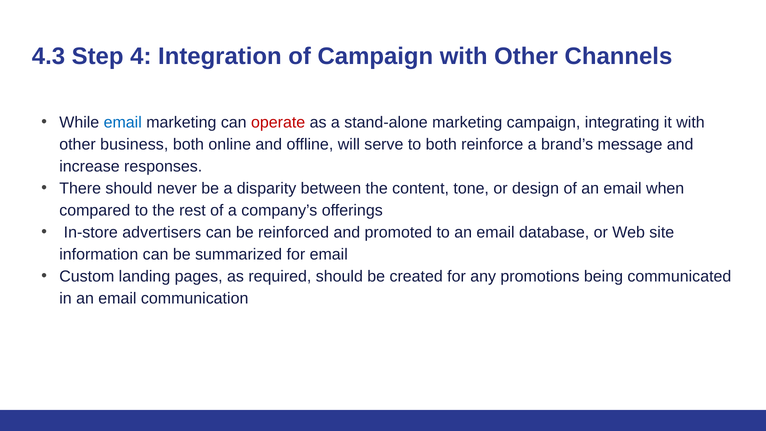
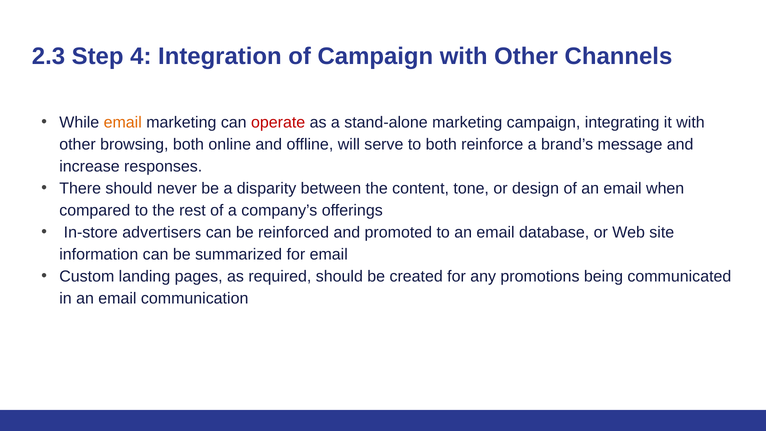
4.3: 4.3 -> 2.3
email at (123, 122) colour: blue -> orange
business: business -> browsing
